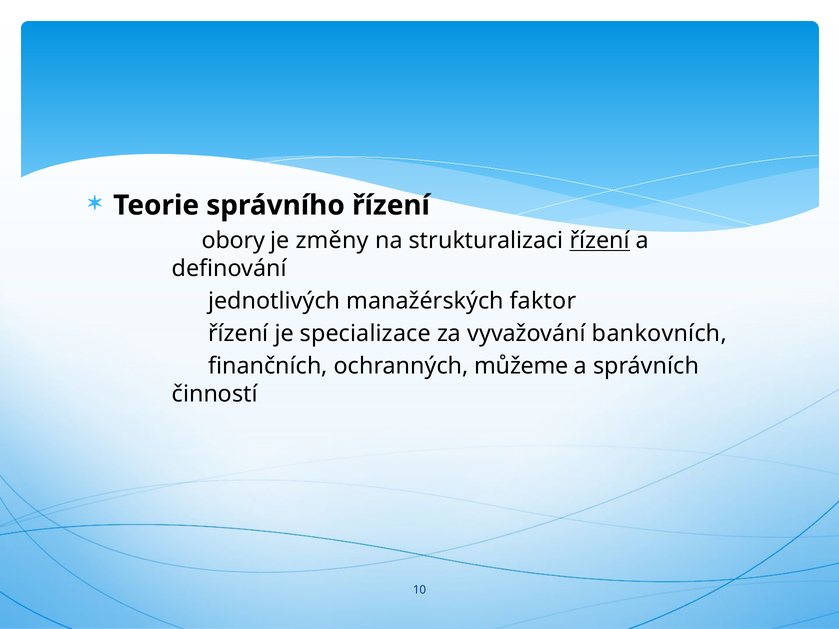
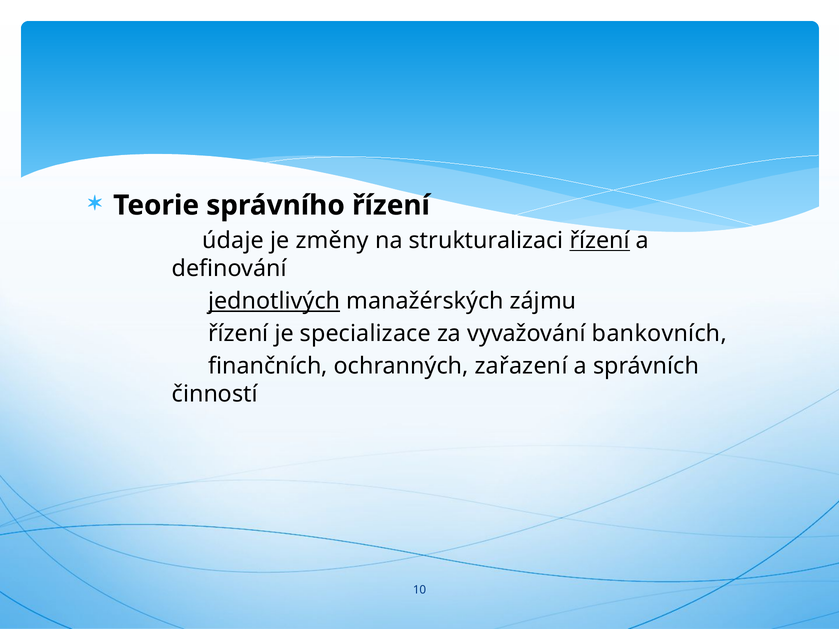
obory: obory -> údaje
jednotlivých underline: none -> present
faktor: faktor -> zájmu
můžeme: můžeme -> zařazení
